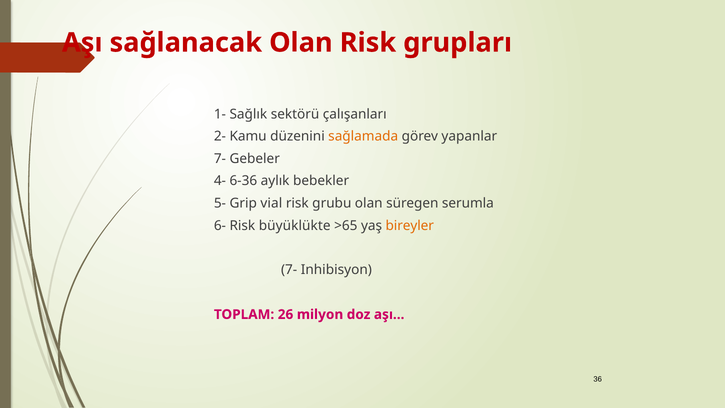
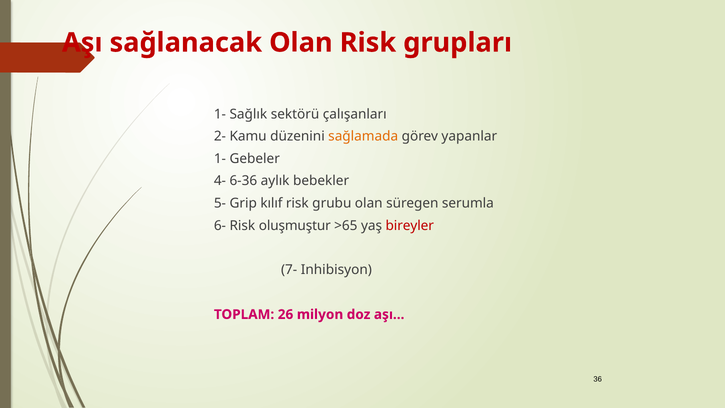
7- at (220, 159): 7- -> 1-
vial: vial -> kılıf
büyüklükte: büyüklükte -> oluşmuştur
bireyler colour: orange -> red
